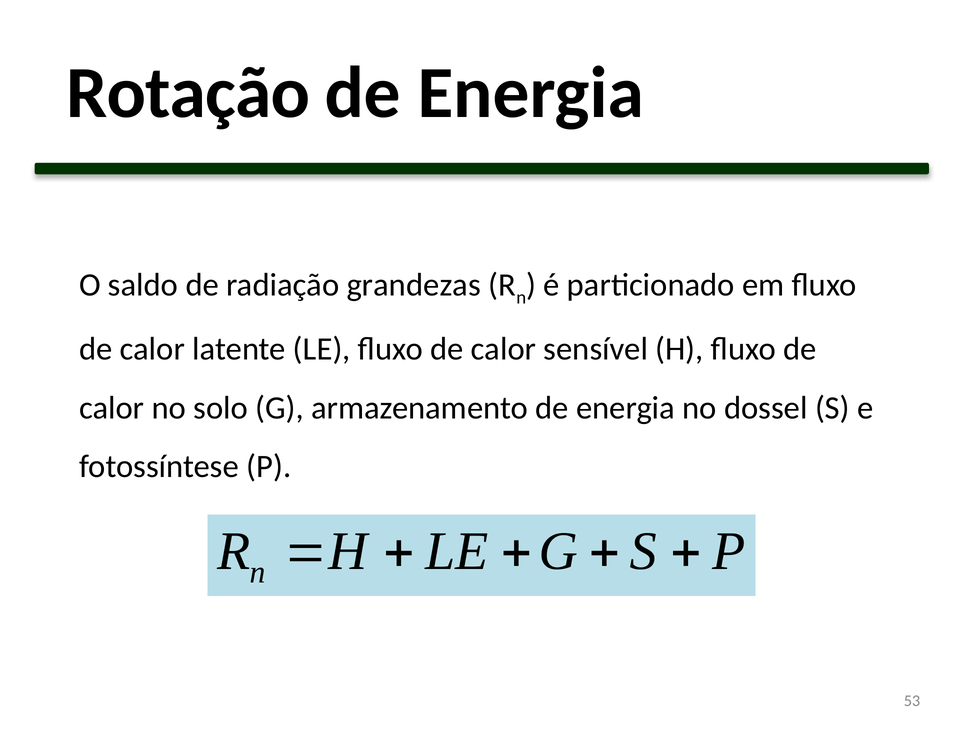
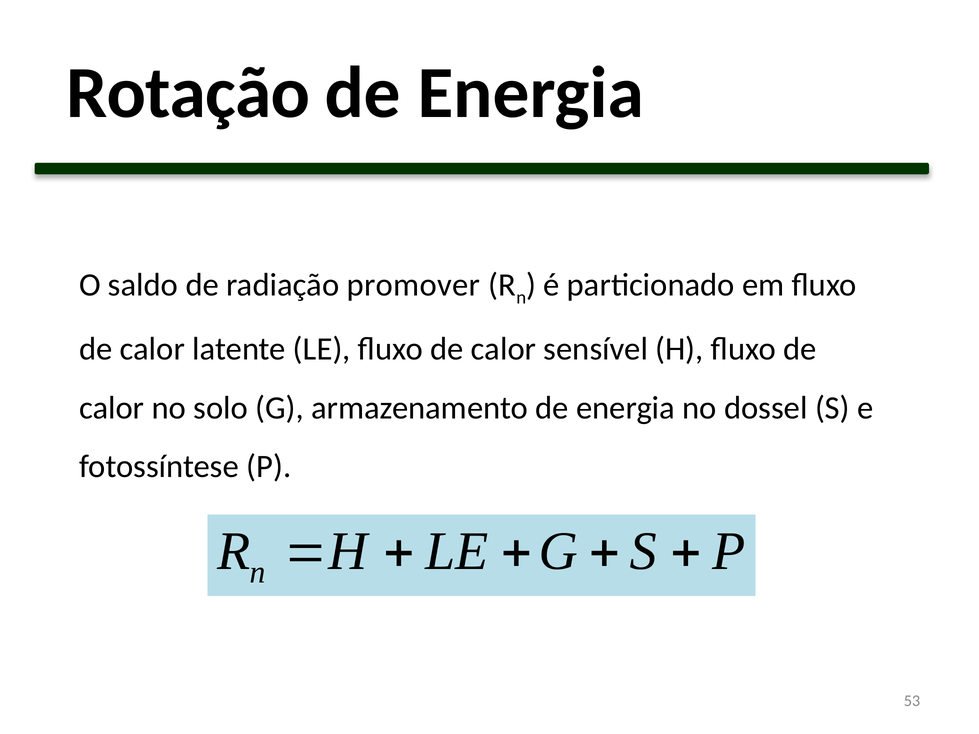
grandezas: grandezas -> promover
